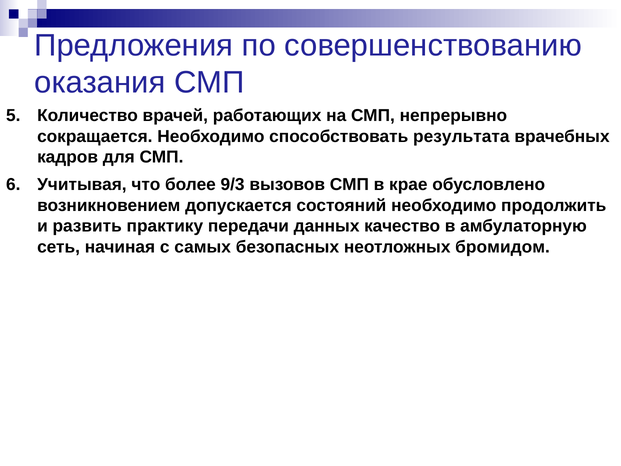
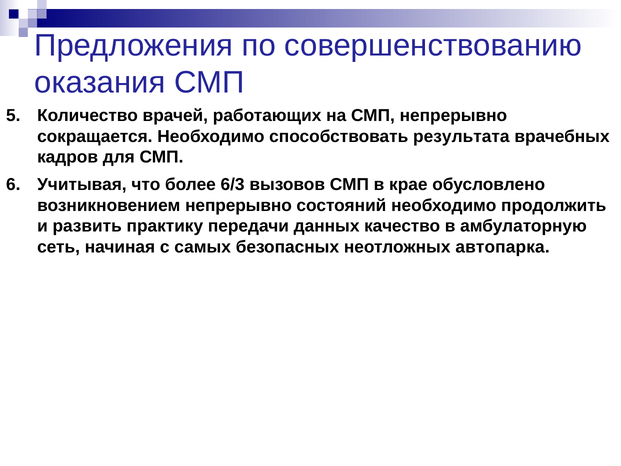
9/3: 9/3 -> 6/3
возникновением допускается: допускается -> непрерывно
бромидом: бромидом -> автопарка
